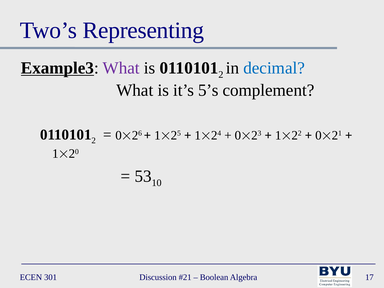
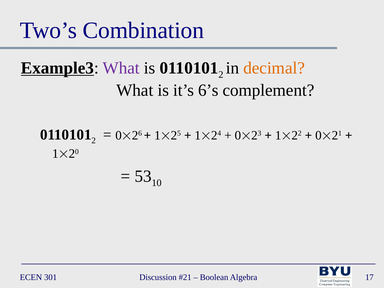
Representing: Representing -> Combination
decimal colour: blue -> orange
5’s: 5’s -> 6’s
